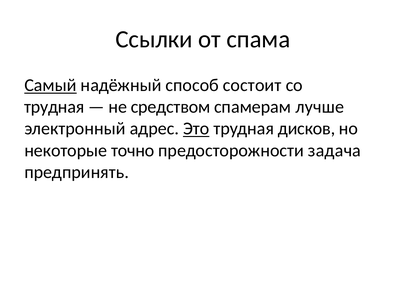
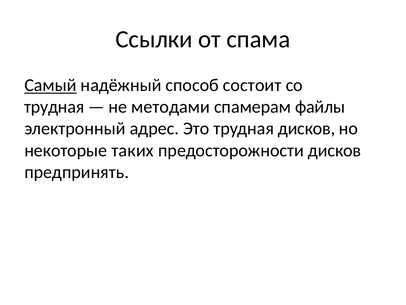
средством: средством -> методами
лучше: лучше -> файлы
Это underline: present -> none
точно: точно -> таких
предосторожности задача: задача -> дисков
